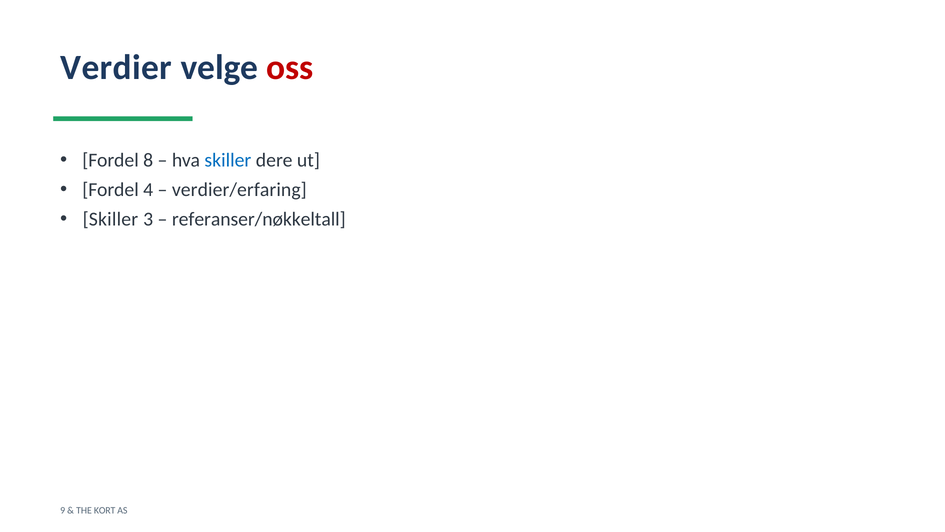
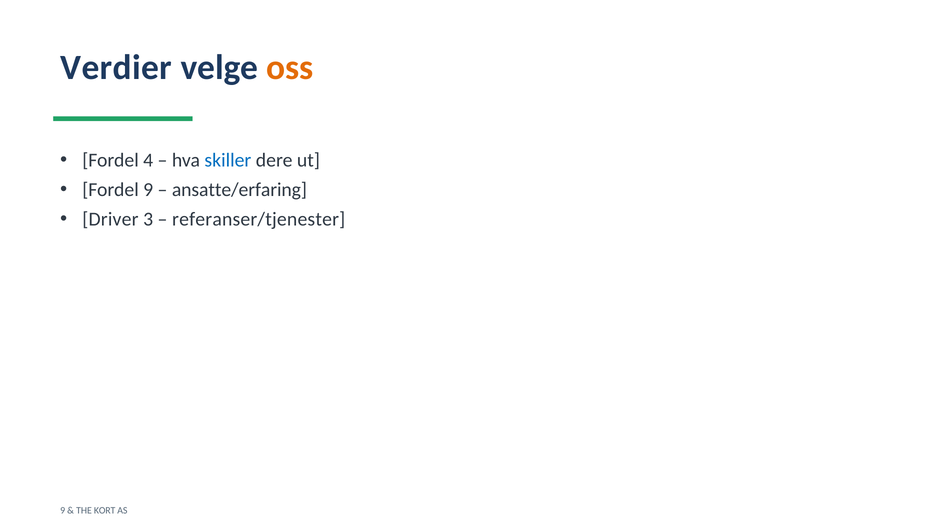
oss colour: red -> orange
8: 8 -> 4
Fordel 4: 4 -> 9
verdier/erfaring: verdier/erfaring -> ansatte/erfaring
Skiller at (110, 219): Skiller -> Driver
referanser/nøkkeltall: referanser/nøkkeltall -> referanser/tjenester
